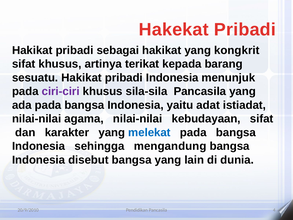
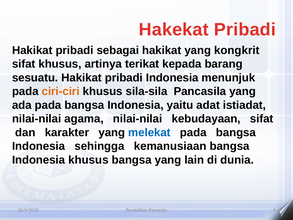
ciri-ciri colour: purple -> orange
mengandung: mengandung -> kemanusiaan
Indonesia disebut: disebut -> khusus
